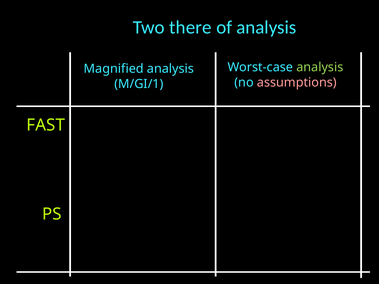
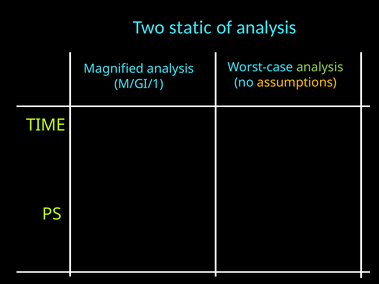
there: there -> static
assumptions colour: pink -> yellow
FAST: FAST -> TIME
